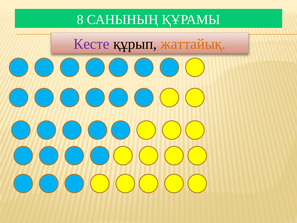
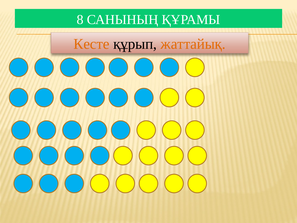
Кесте colour: purple -> orange
